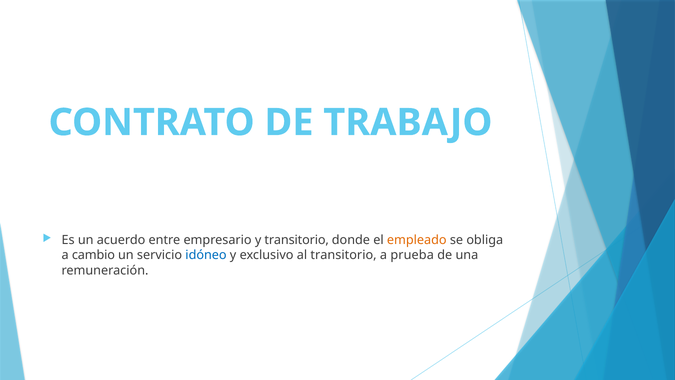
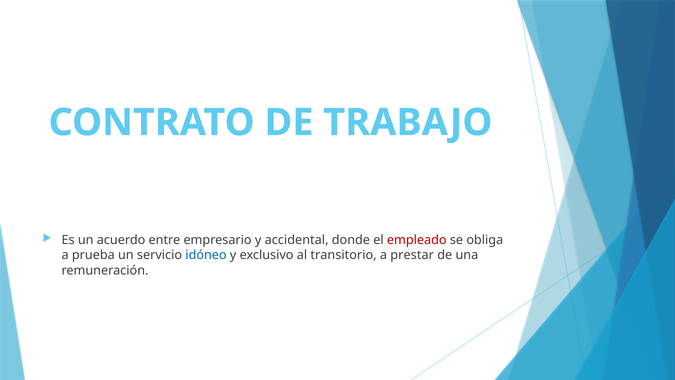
y transitorio: transitorio -> accidental
empleado colour: orange -> red
cambio: cambio -> prueba
prueba: prueba -> prestar
